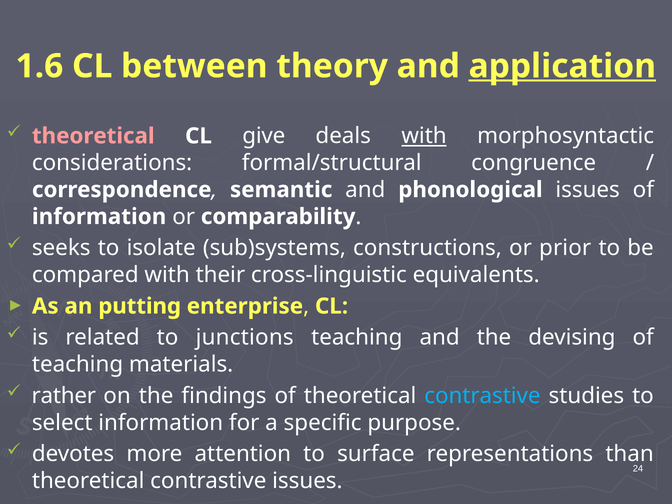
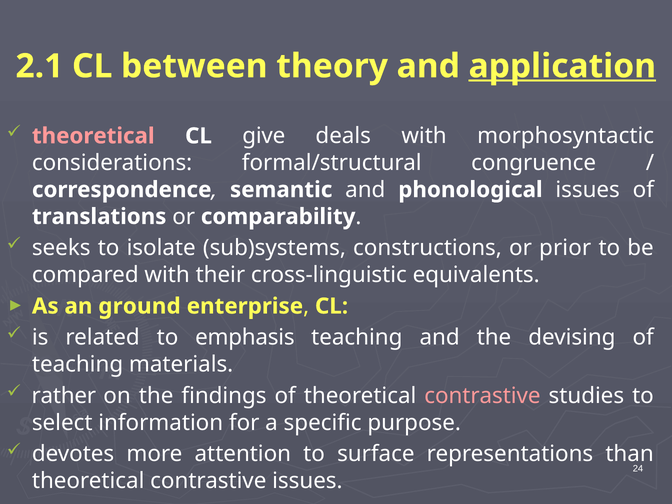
1.6: 1.6 -> 2.1
with at (424, 136) underline: present -> none
information at (99, 217): information -> translations
putting: putting -> ground
junctions: junctions -> emphasis
contrastive at (482, 396) colour: light blue -> pink
